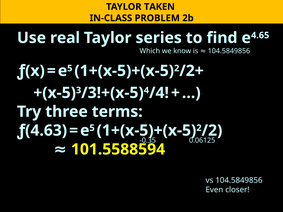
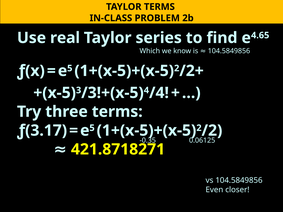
TAYLOR TAKEN: TAKEN -> TERMS
ƒ(4.63: ƒ(4.63 -> ƒ(3.17
101.5588594: 101.5588594 -> 421.8718271
